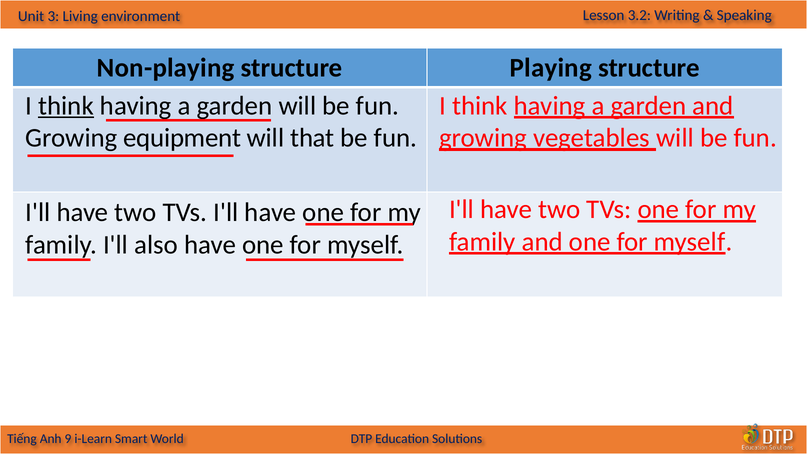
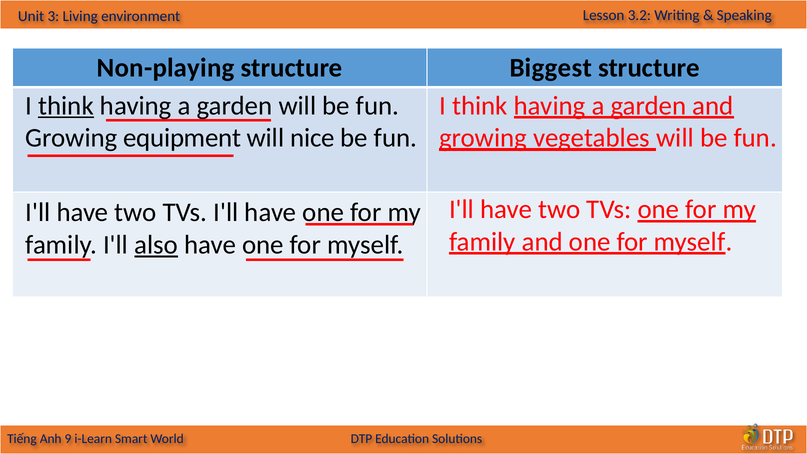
Playing: Playing -> Biggest
that: that -> nice
also underline: none -> present
